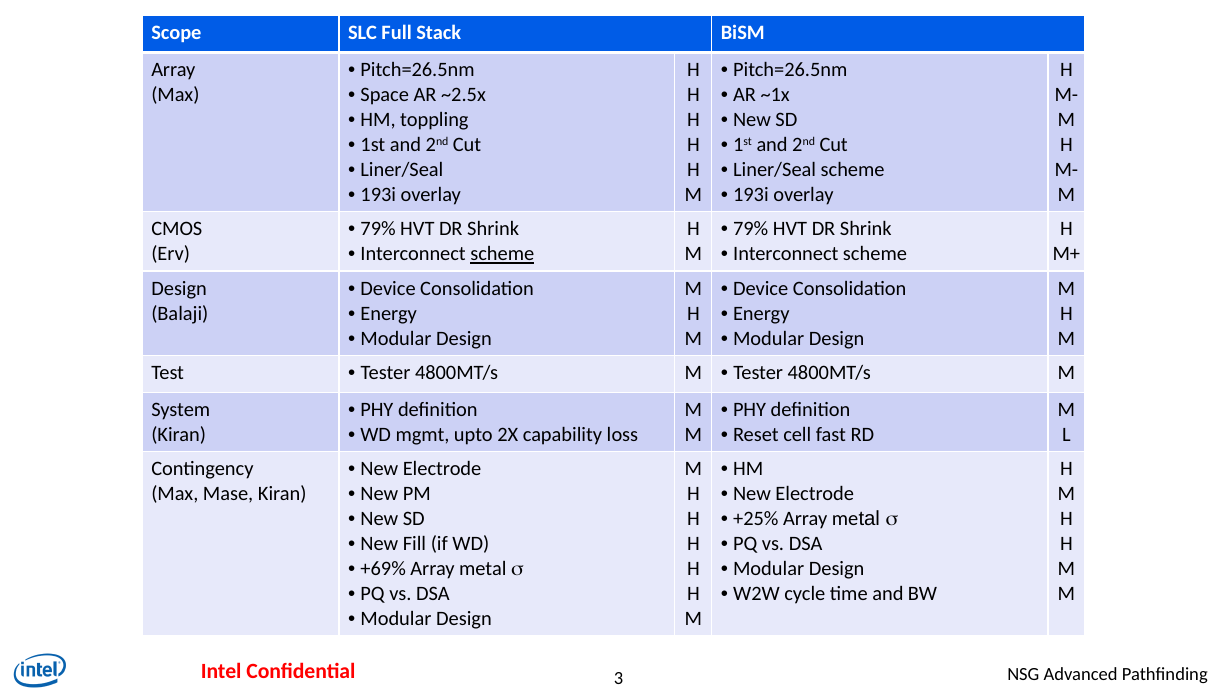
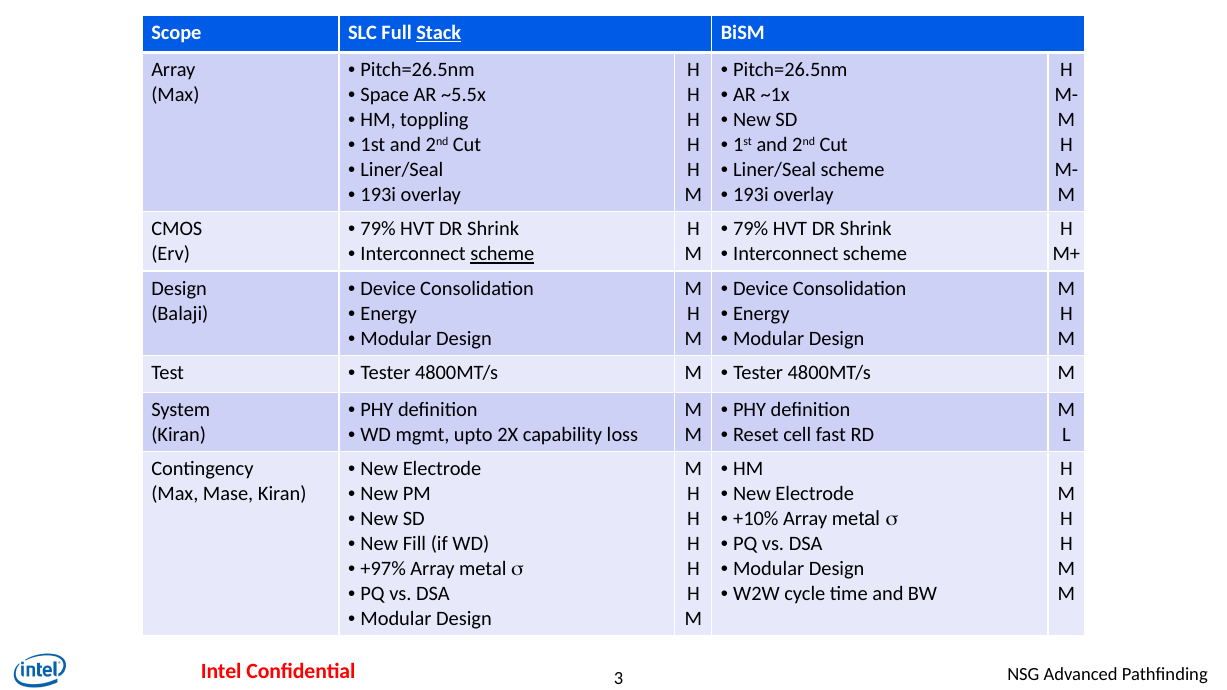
Stack underline: none -> present
~2.5x: ~2.5x -> ~5.5x
+25%: +25% -> +10%
+69%: +69% -> +97%
